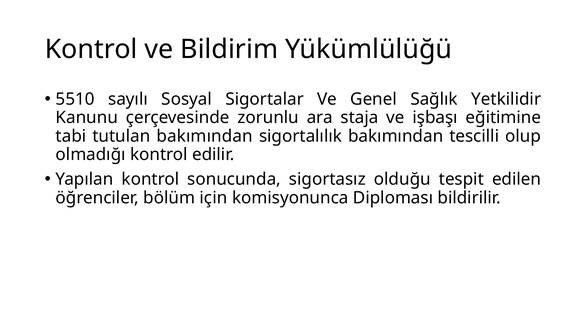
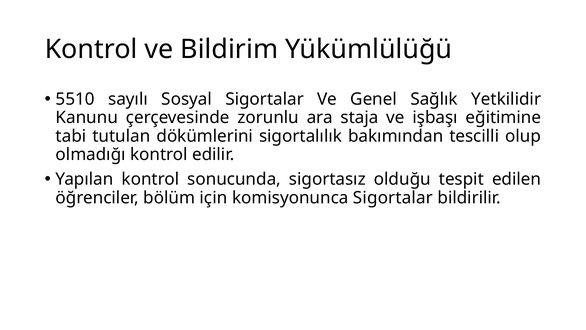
tutulan bakımından: bakımından -> dökümlerini
komisyonunca Diploması: Diploması -> Sigortalar
